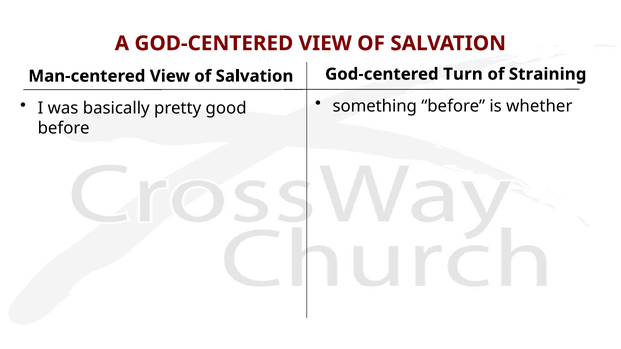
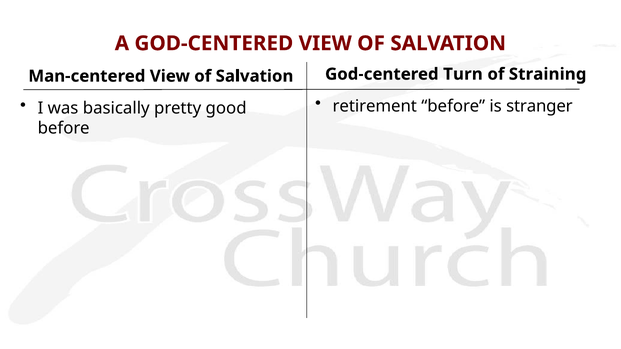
something: something -> retirement
whether: whether -> stranger
